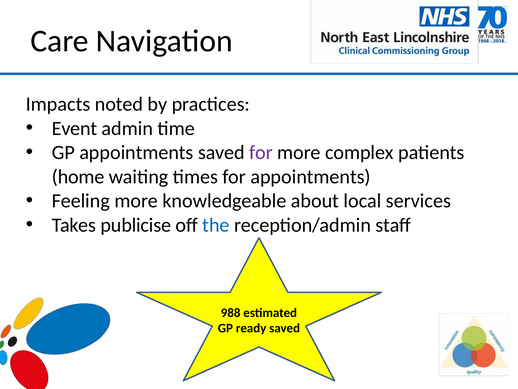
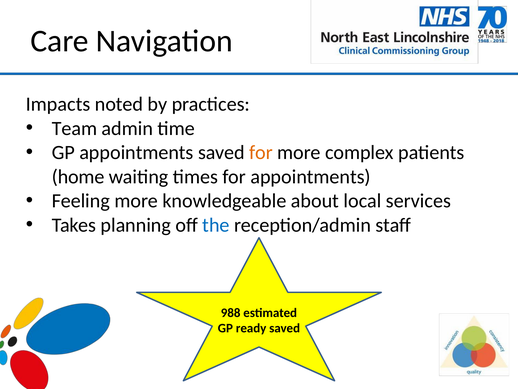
Event: Event -> Team
for at (261, 152) colour: purple -> orange
publicise: publicise -> planning
